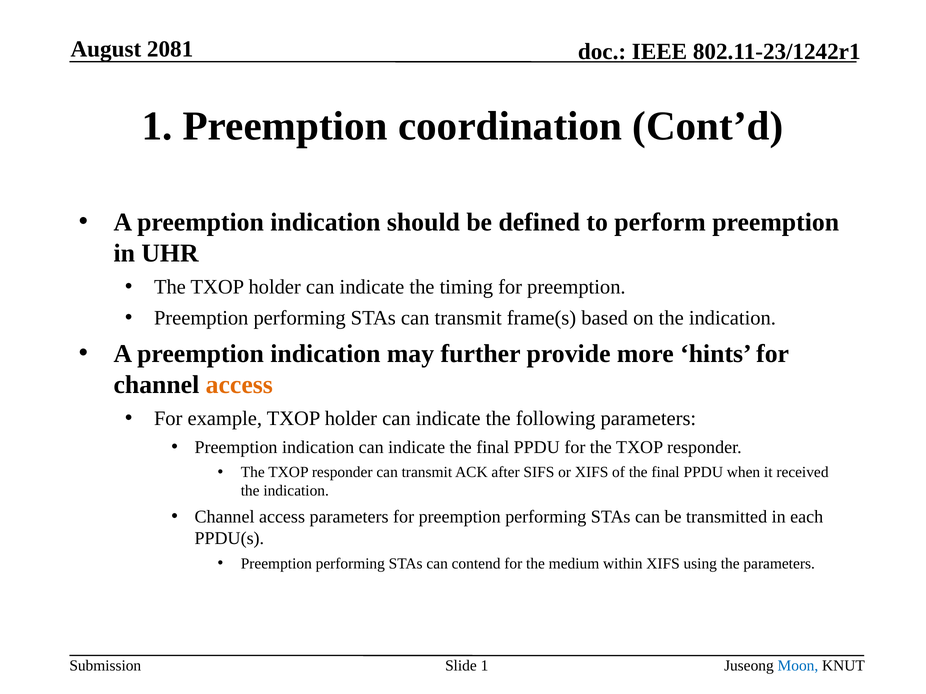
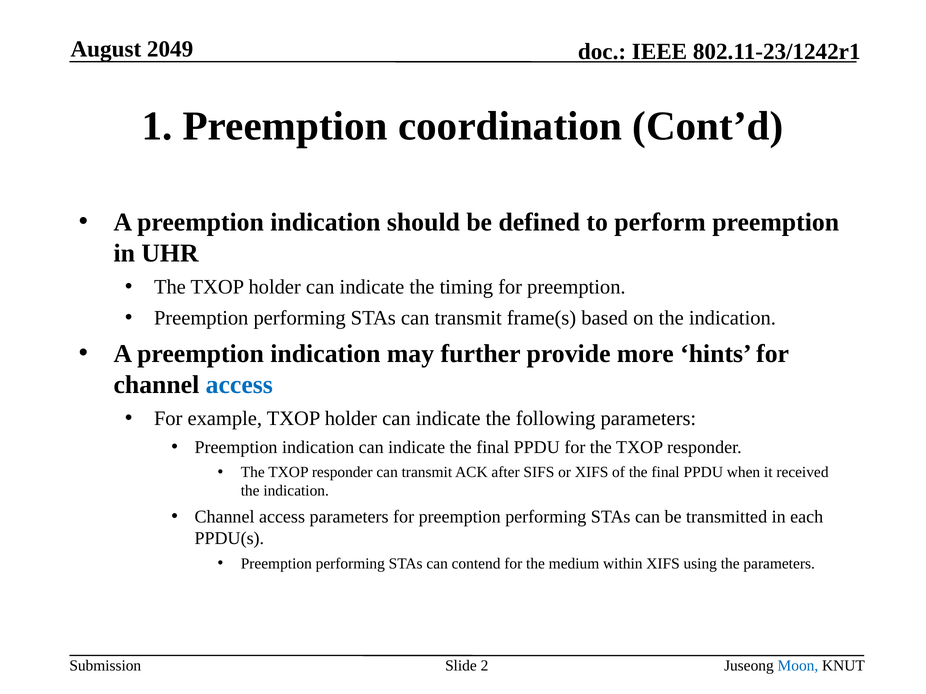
2081: 2081 -> 2049
access at (239, 385) colour: orange -> blue
Slide 1: 1 -> 2
